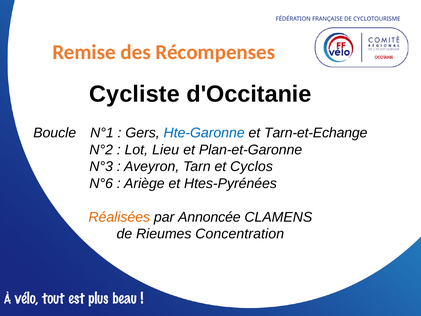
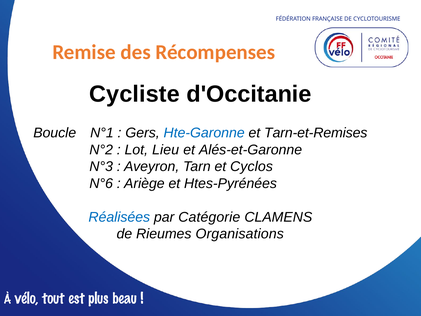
Tarn-et-Echange: Tarn-et-Echange -> Tarn-et-Remises
Plan-et-Garonne: Plan-et-Garonne -> Alés-et-Garonne
Réalisées colour: orange -> blue
Annoncée: Annoncée -> Catégorie
Concentration: Concentration -> Organisations
